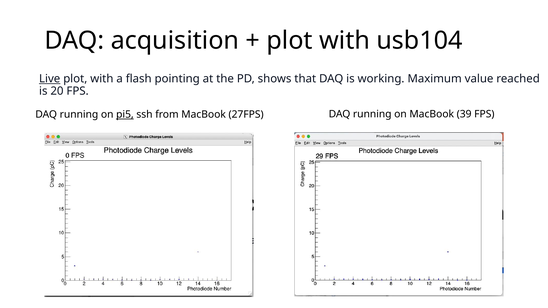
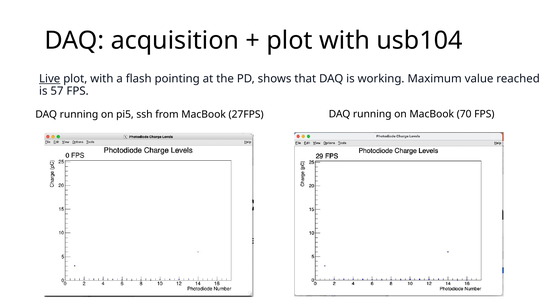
20: 20 -> 57
39: 39 -> 70
pi5 underline: present -> none
